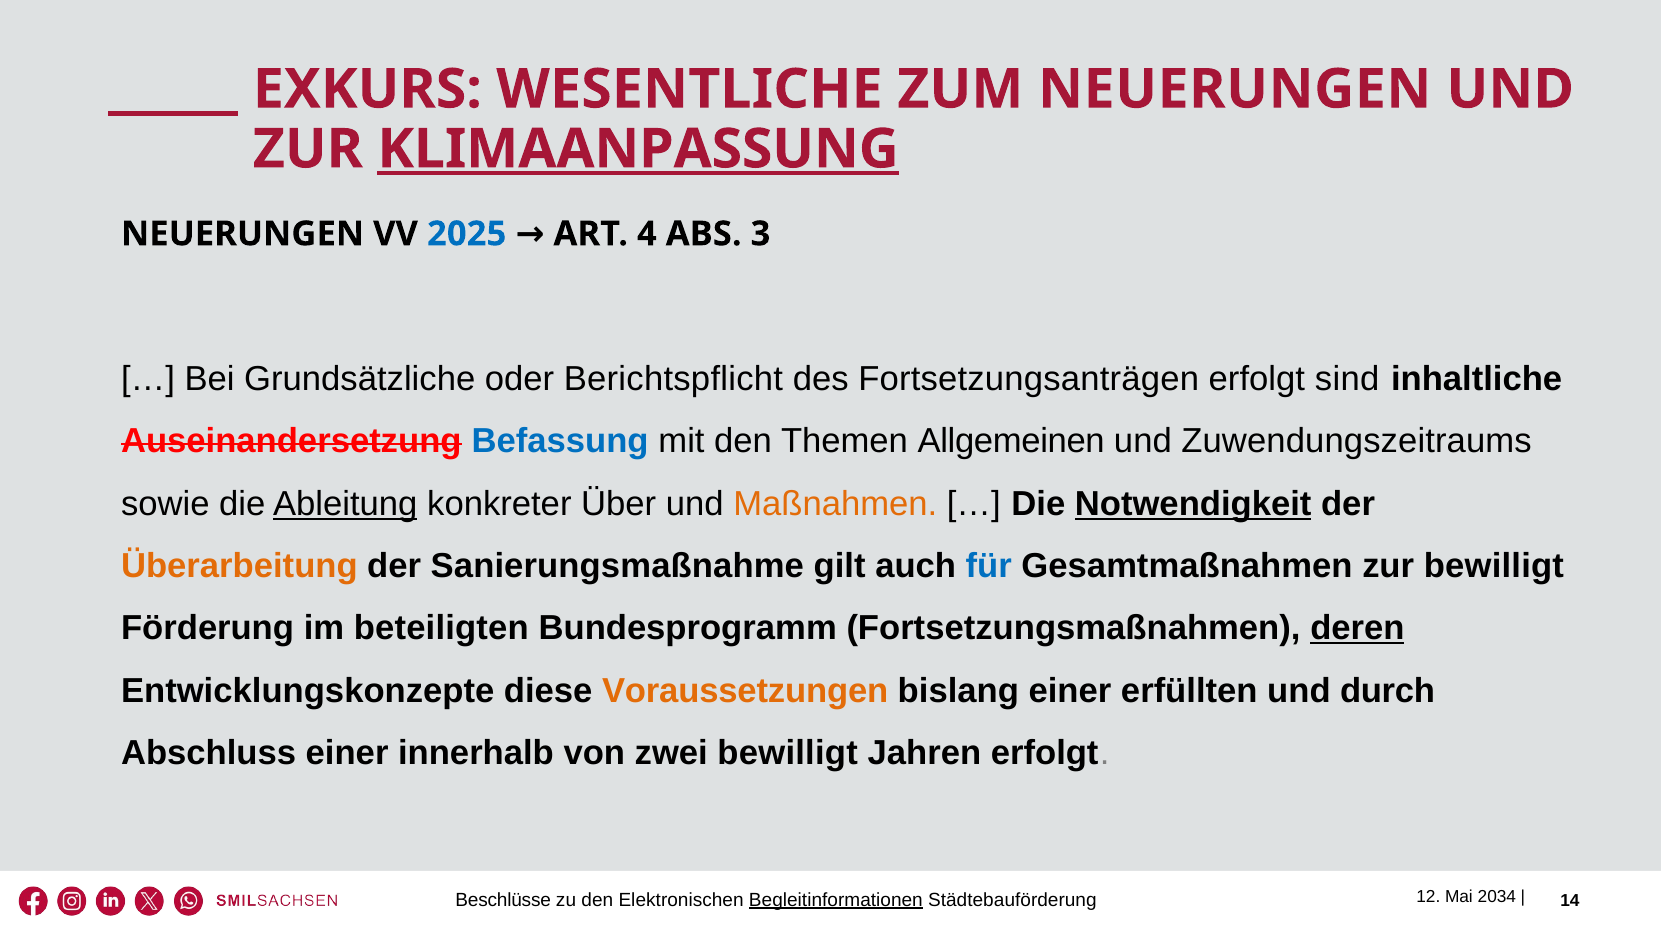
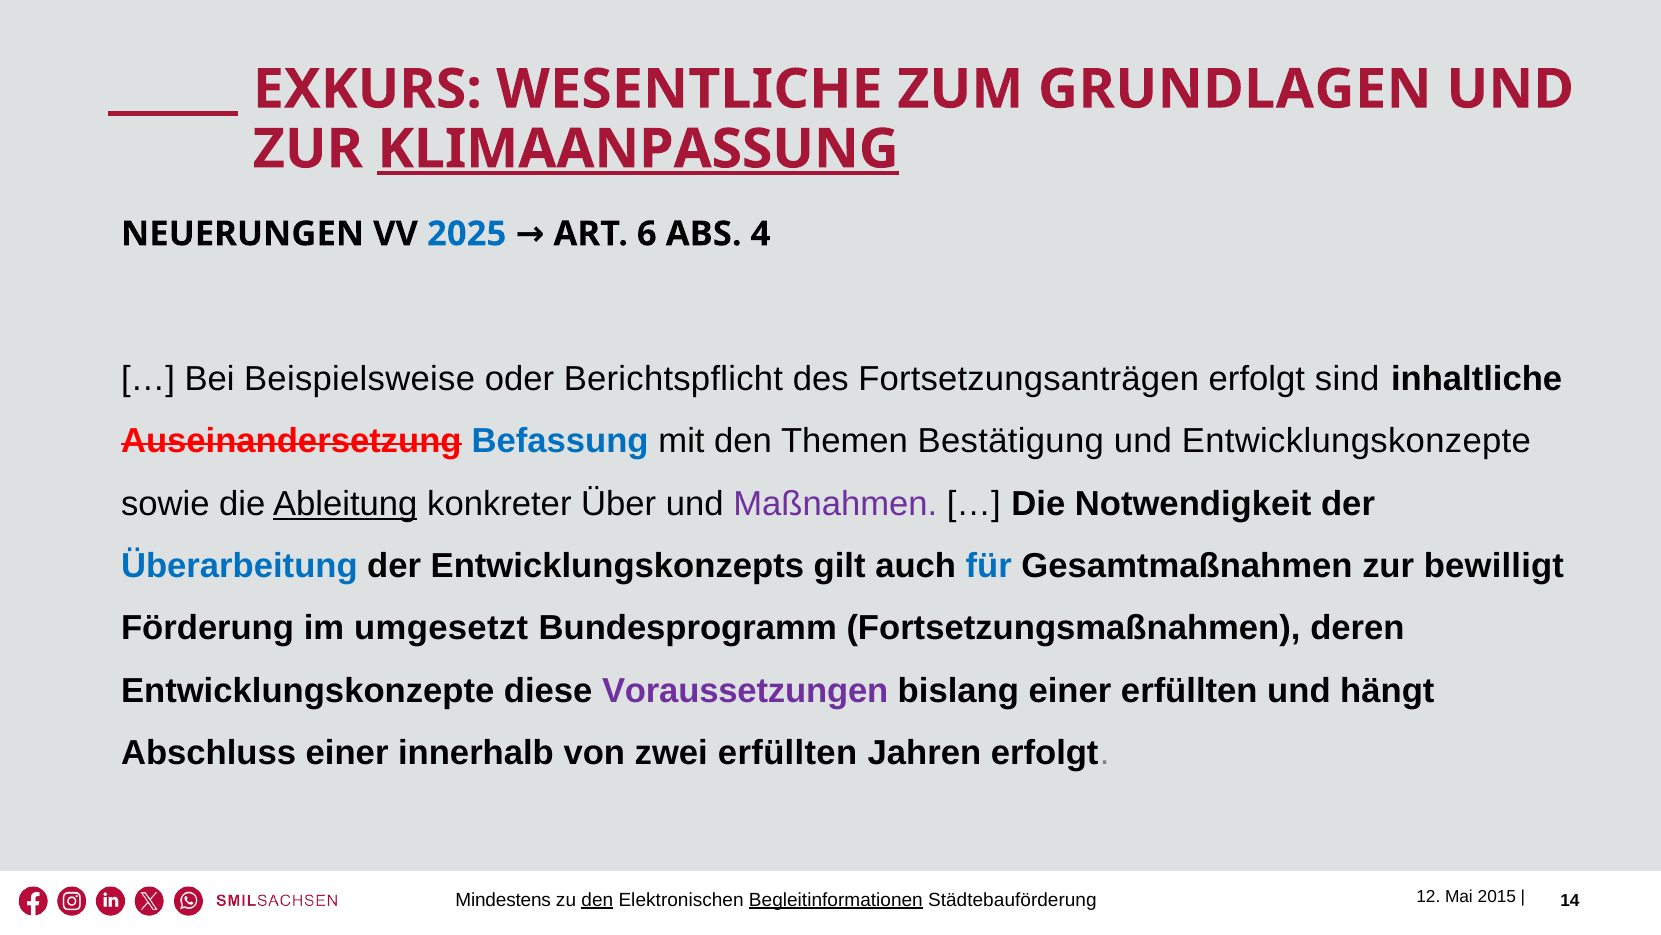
ZUM NEUERUNGEN: NEUERUNGEN -> GRUNDLAGEN
4: 4 -> 6
3: 3 -> 4
Grundsätzliche: Grundsätzliche -> Beispielsweise
Allgemeinen: Allgemeinen -> Bestätigung
und Zuwendungszeitraums: Zuwendungszeitraums -> Entwicklungskonzepte
Maßnahmen colour: orange -> purple
Notwendigkeit underline: present -> none
Überarbeitung colour: orange -> blue
Sanierungsmaßnahme: Sanierungsmaßnahme -> Entwicklungskonzepts
beteiligten: beteiligten -> umgesetzt
deren underline: present -> none
Voraussetzungen colour: orange -> purple
durch: durch -> hängt
zwei bewilligt: bewilligt -> erfüllten
2034: 2034 -> 2015
Beschlüsse: Beschlüsse -> Mindestens
den at (597, 899) underline: none -> present
